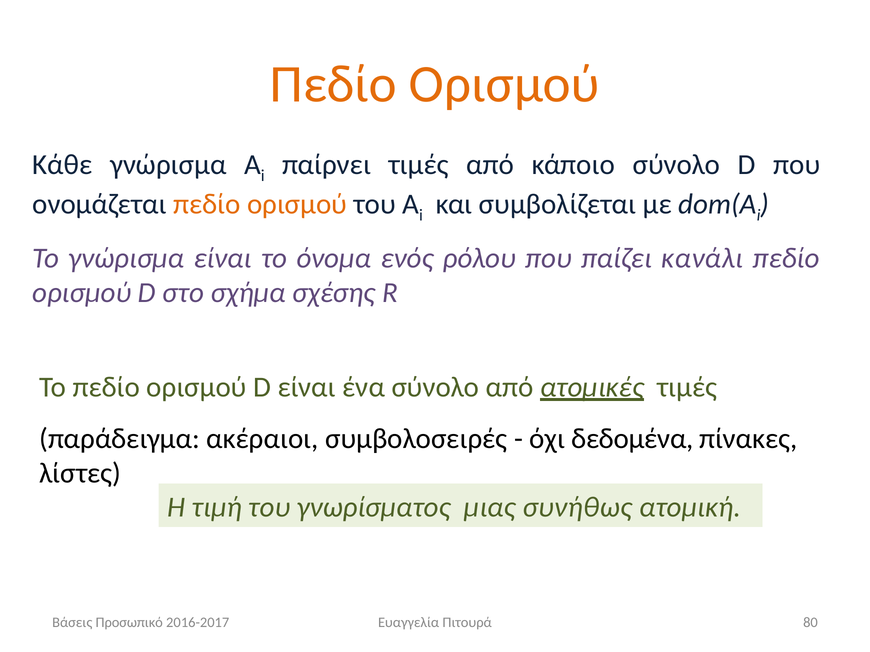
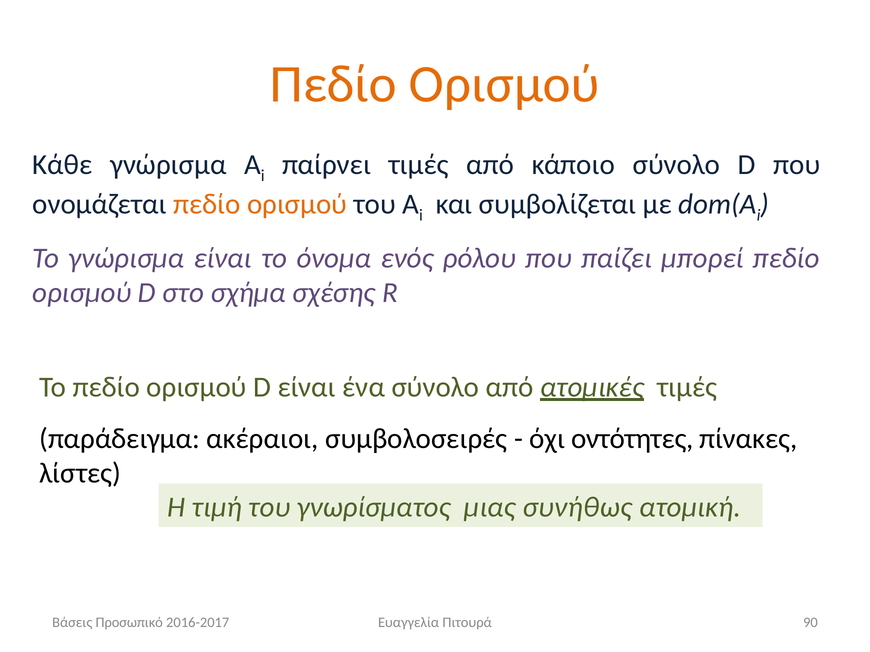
κανάλι: κανάλι -> μπορεί
δεδομένα: δεδομένα -> οντότητες
80: 80 -> 90
